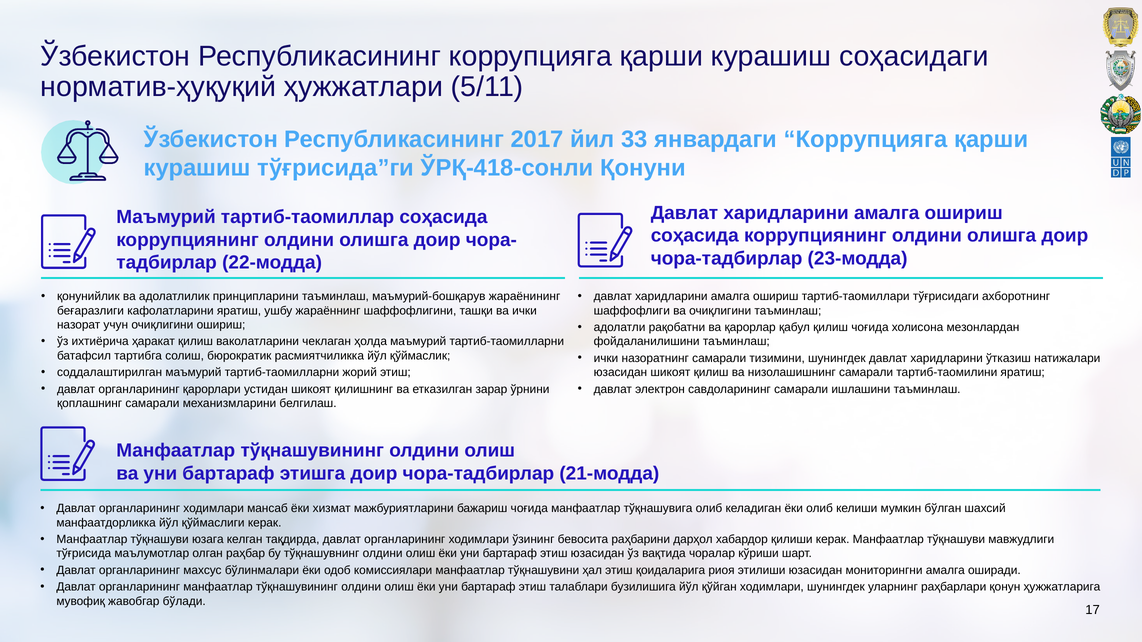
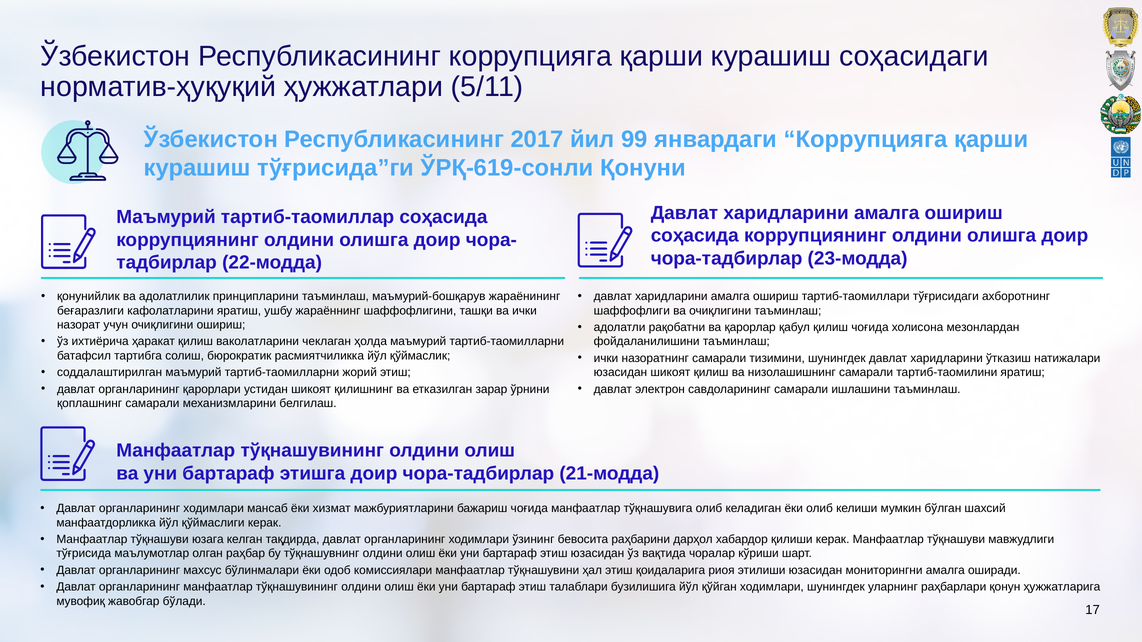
33: 33 -> 99
ЎРҚ-418-сонли: ЎРҚ-418-сонли -> ЎРҚ-619-сонли
